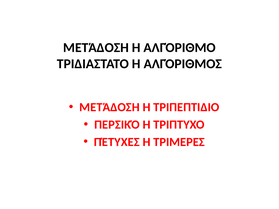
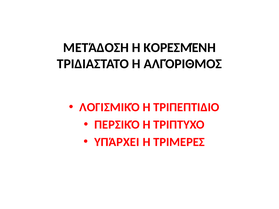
ΑΛΓΌΡΙΘΜΟ: ΑΛΓΌΡΙΘΜΟ -> ΚΟΡΕΣΜΈΝΗ
ΜΕΤΆΔΟΣΗ at (110, 107): ΜΕΤΆΔΟΣΗ -> ΛΟΓΙΣΜΙΚΌ
ΠΈΤΥΧΕΣ: ΠΈΤΥΧΕΣ -> ΥΠΆΡΧΕΙ
